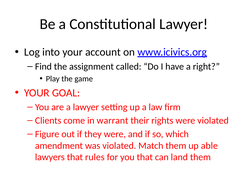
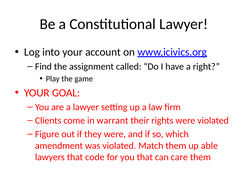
rules: rules -> code
land: land -> care
